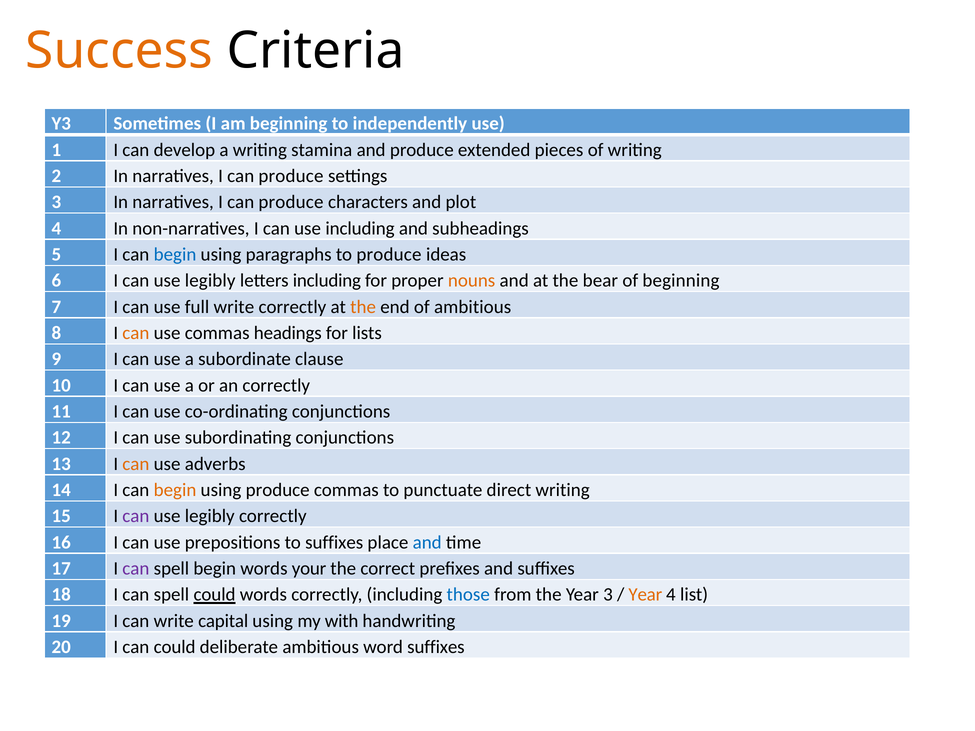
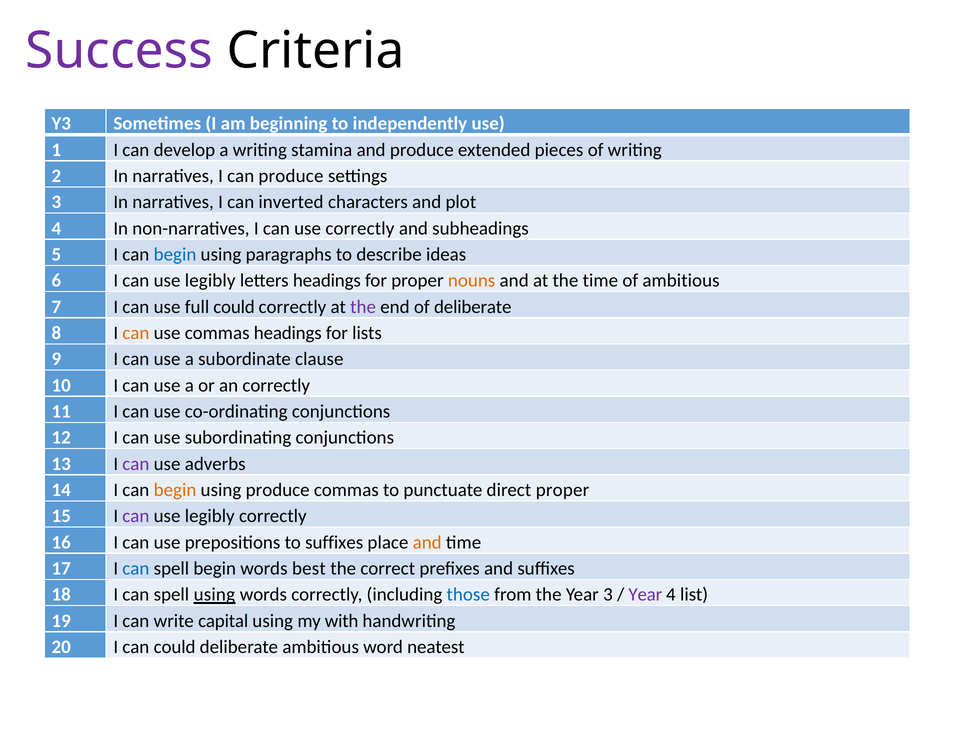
Success colour: orange -> purple
produce at (291, 202): produce -> inverted
use including: including -> correctly
to produce: produce -> describe
letters including: including -> headings
the bear: bear -> time
of beginning: beginning -> ambitious
full write: write -> could
the at (363, 307) colour: orange -> purple
of ambitious: ambitious -> deliberate
can at (136, 464) colour: orange -> purple
direct writing: writing -> proper
and at (427, 543) colour: blue -> orange
can at (136, 569) colour: purple -> blue
your: your -> best
spell could: could -> using
Year at (645, 595) colour: orange -> purple
word suffixes: suffixes -> neatest
